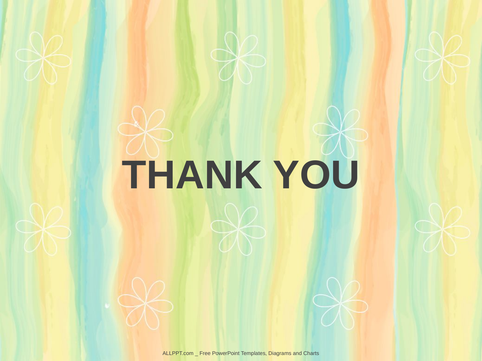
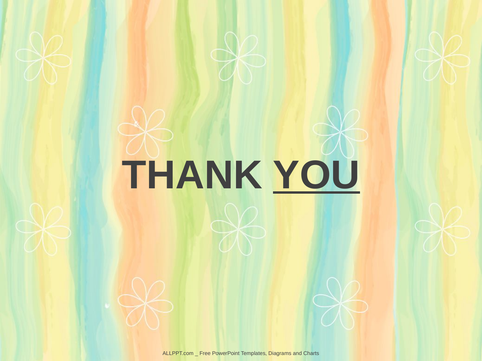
YOU underline: none -> present
